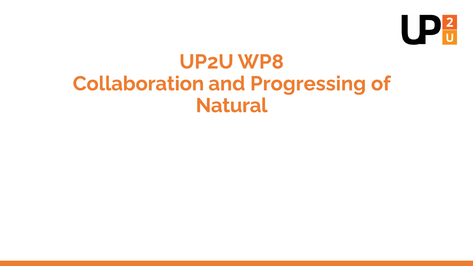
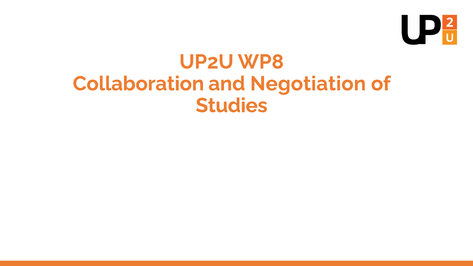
Progressing: Progressing -> Negotiation
Natural: Natural -> Studies
